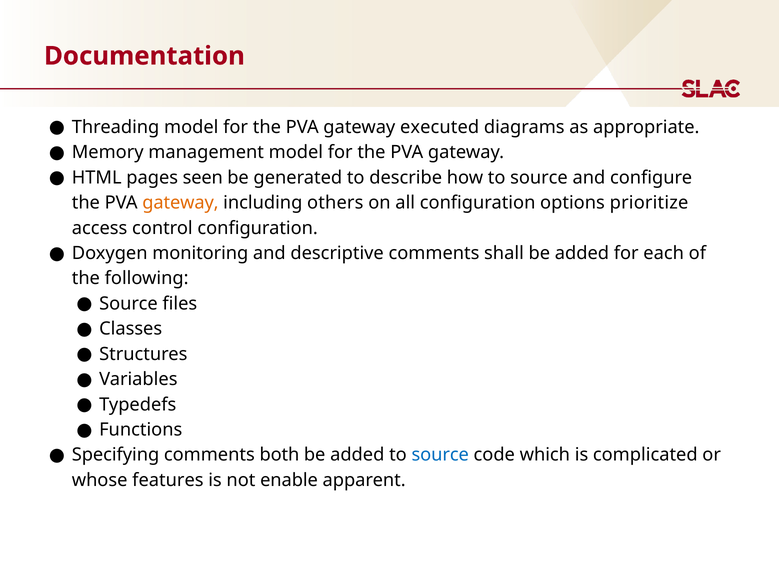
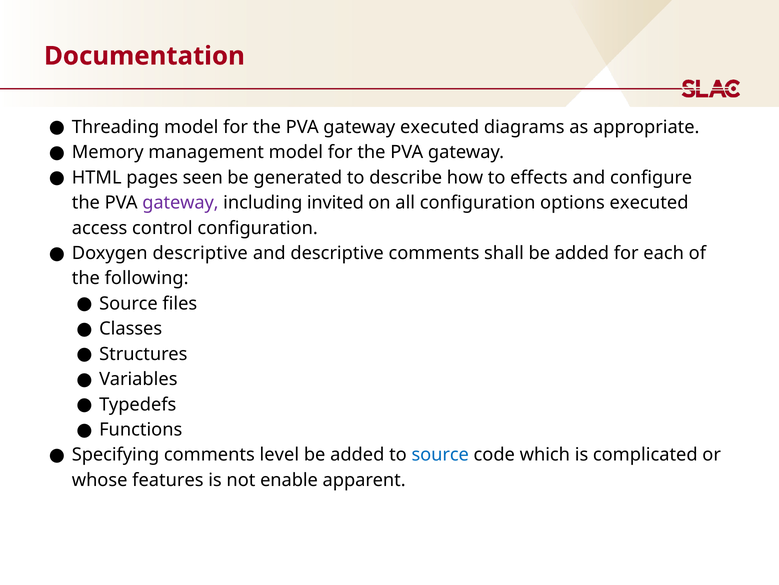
how to source: source -> effects
gateway at (180, 203) colour: orange -> purple
others: others -> invited
options prioritize: prioritize -> executed
Doxygen monitoring: monitoring -> descriptive
both: both -> level
